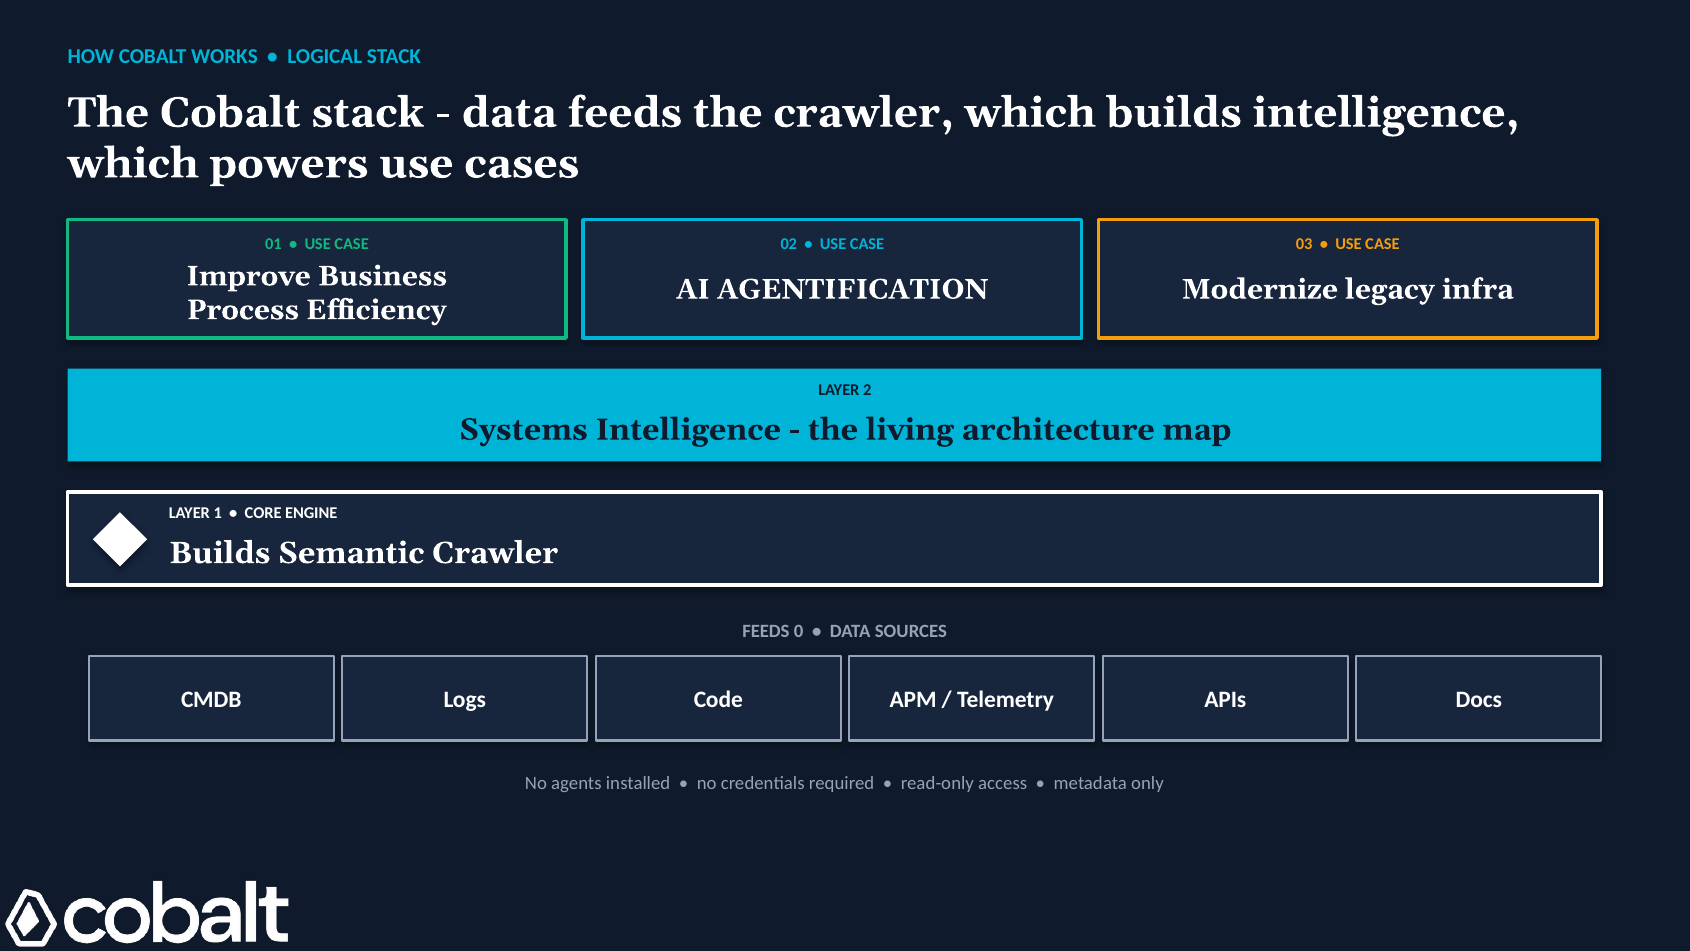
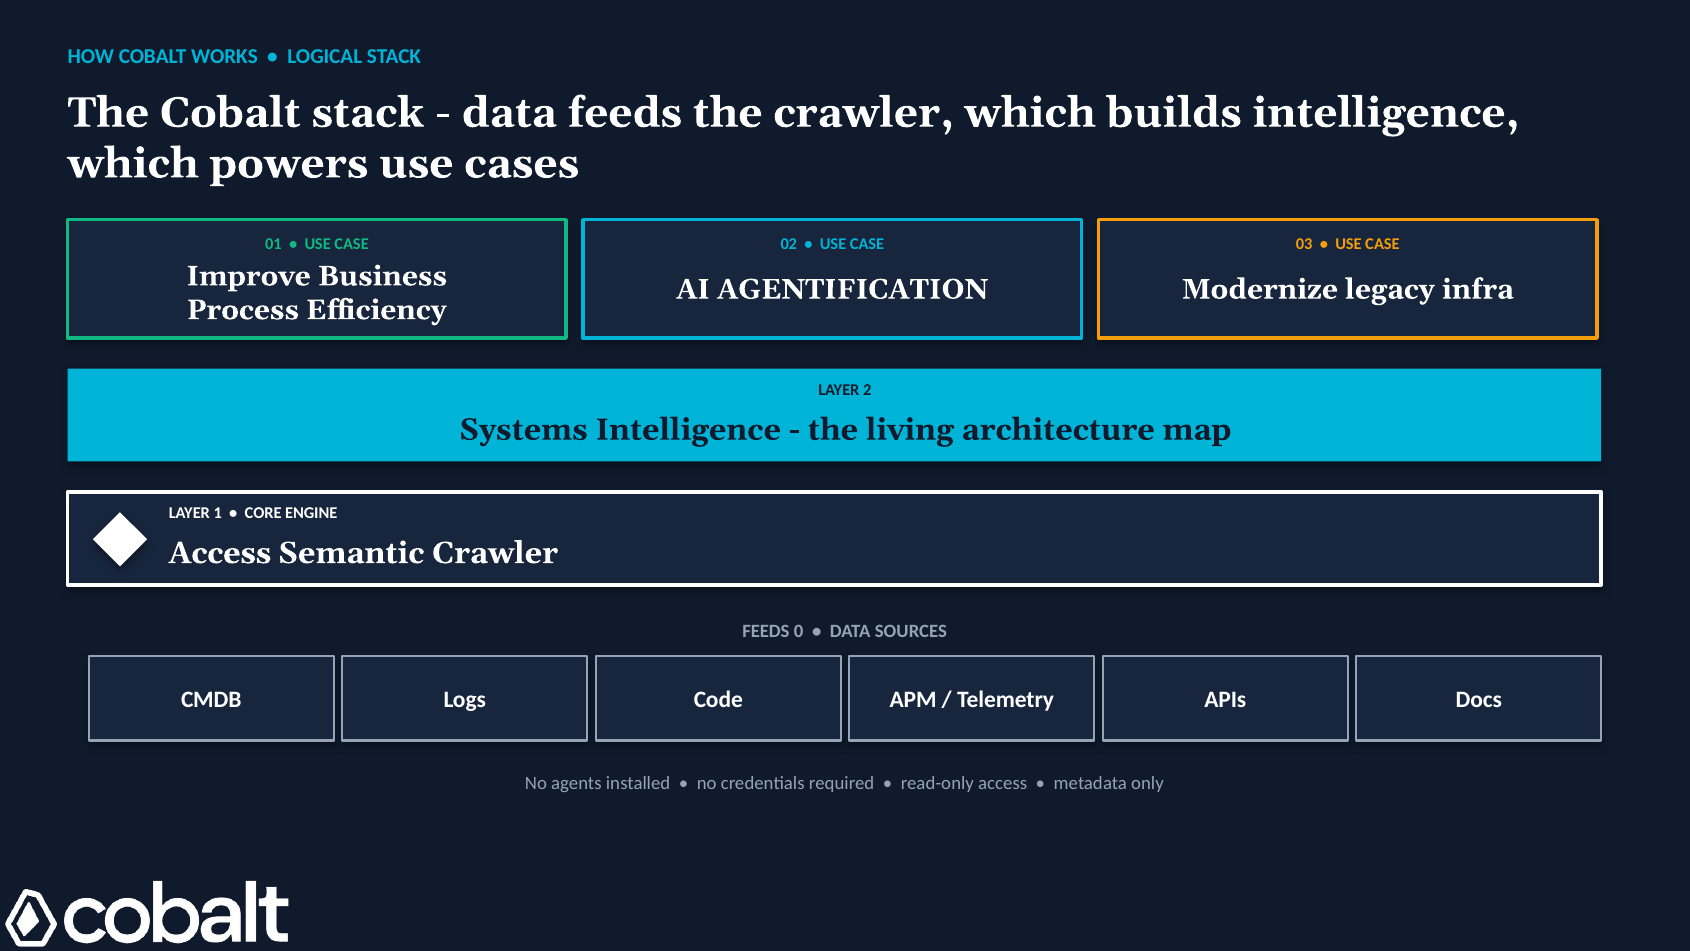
Builds at (220, 553): Builds -> Access
